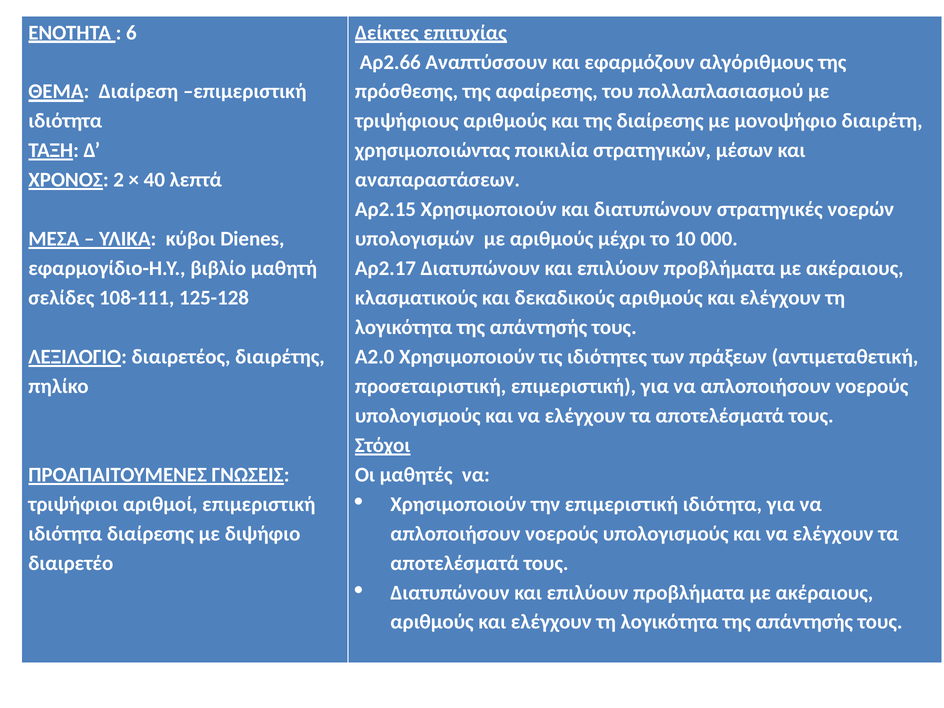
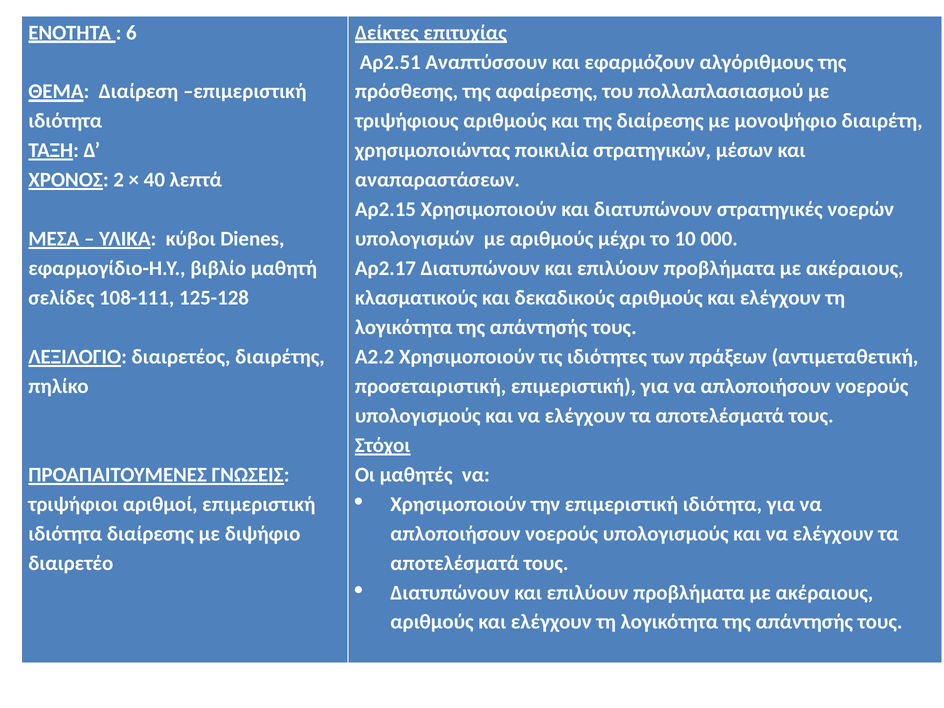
Αρ2.66: Αρ2.66 -> Αρ2.51
Α2.0: Α2.0 -> Α2.2
